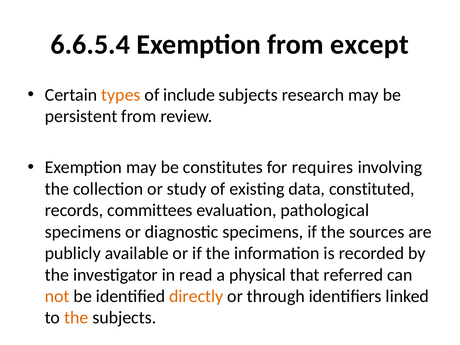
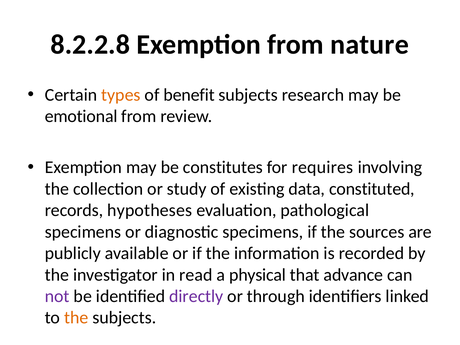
6.6.5.4: 6.6.5.4 -> 8.2.2.8
except: except -> nature
include: include -> benefit
persistent: persistent -> emotional
committees: committees -> hypotheses
referred: referred -> advance
not colour: orange -> purple
directly colour: orange -> purple
